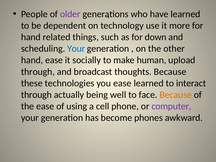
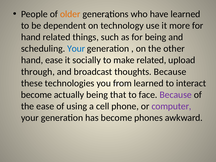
older colour: purple -> orange
for down: down -> being
make human: human -> related
you ease: ease -> from
through at (36, 95): through -> become
well: well -> that
Because at (176, 95) colour: orange -> purple
